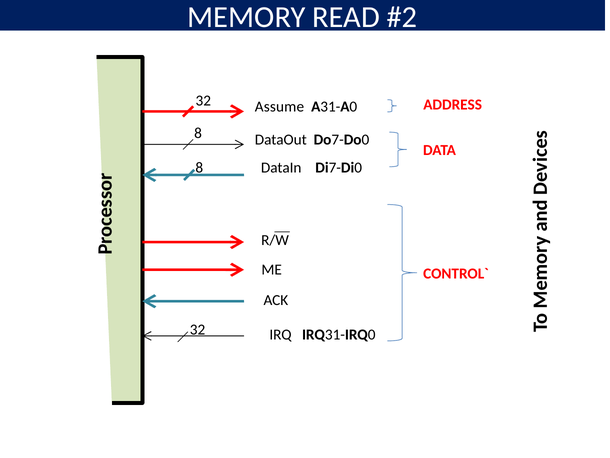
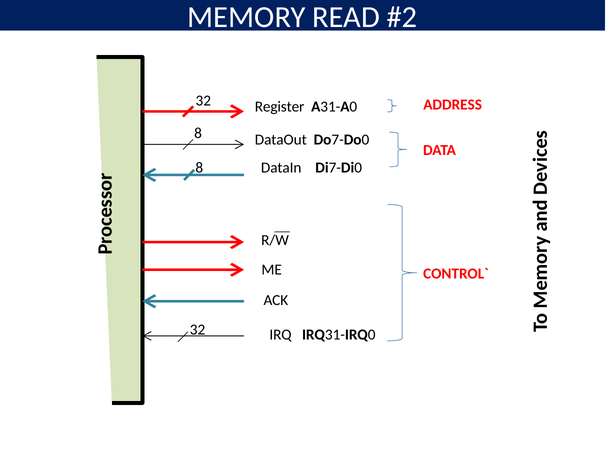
Assume: Assume -> Register
